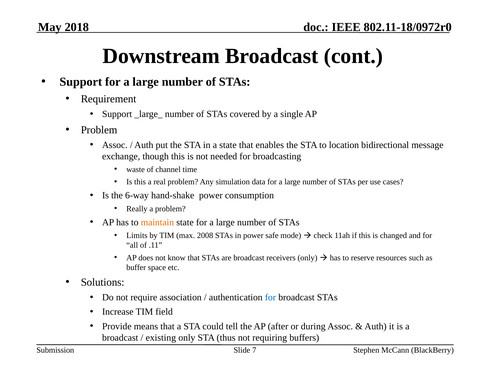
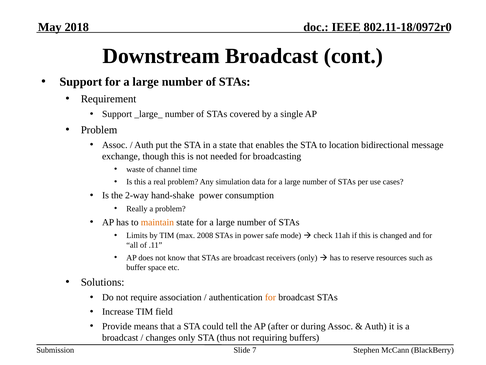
6-way: 6-way -> 2-way
for at (270, 297) colour: blue -> orange
existing: existing -> changes
